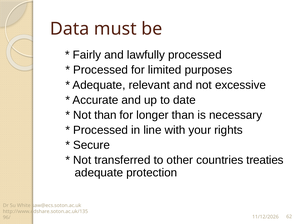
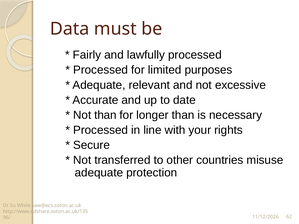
treaties: treaties -> misuse
